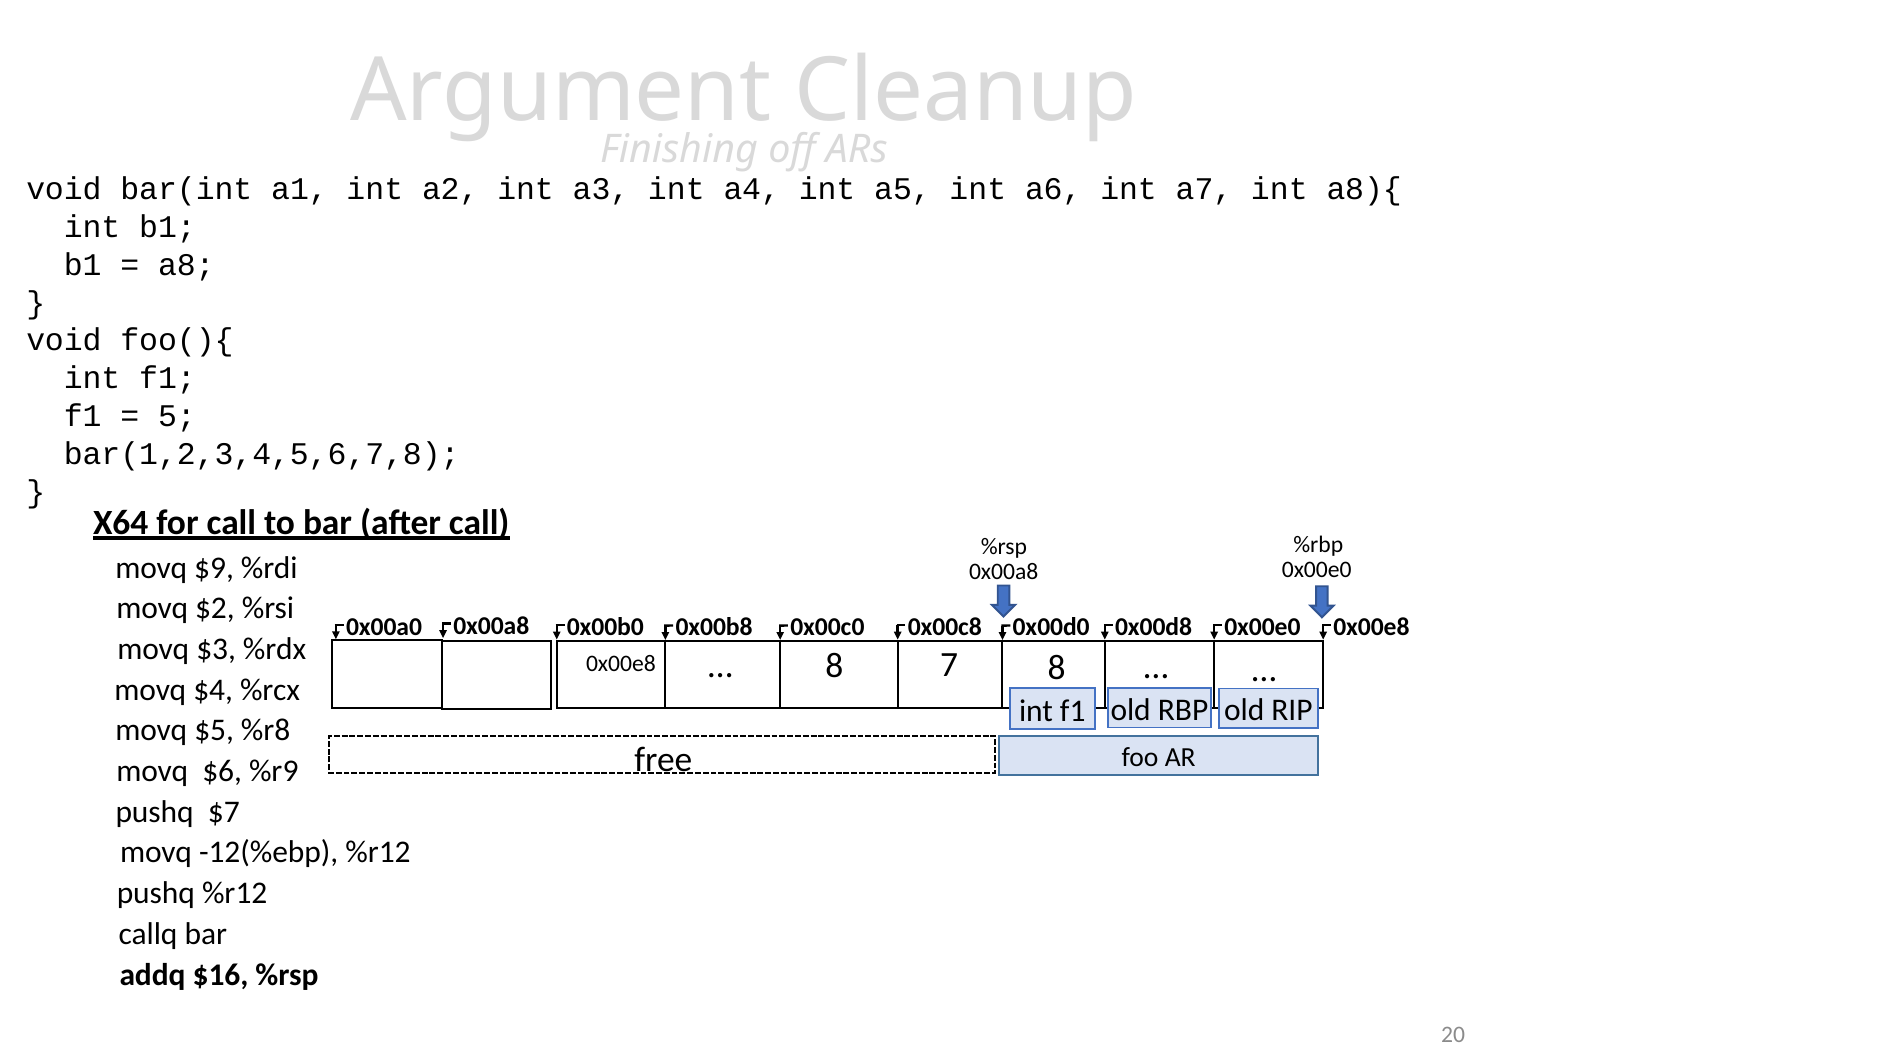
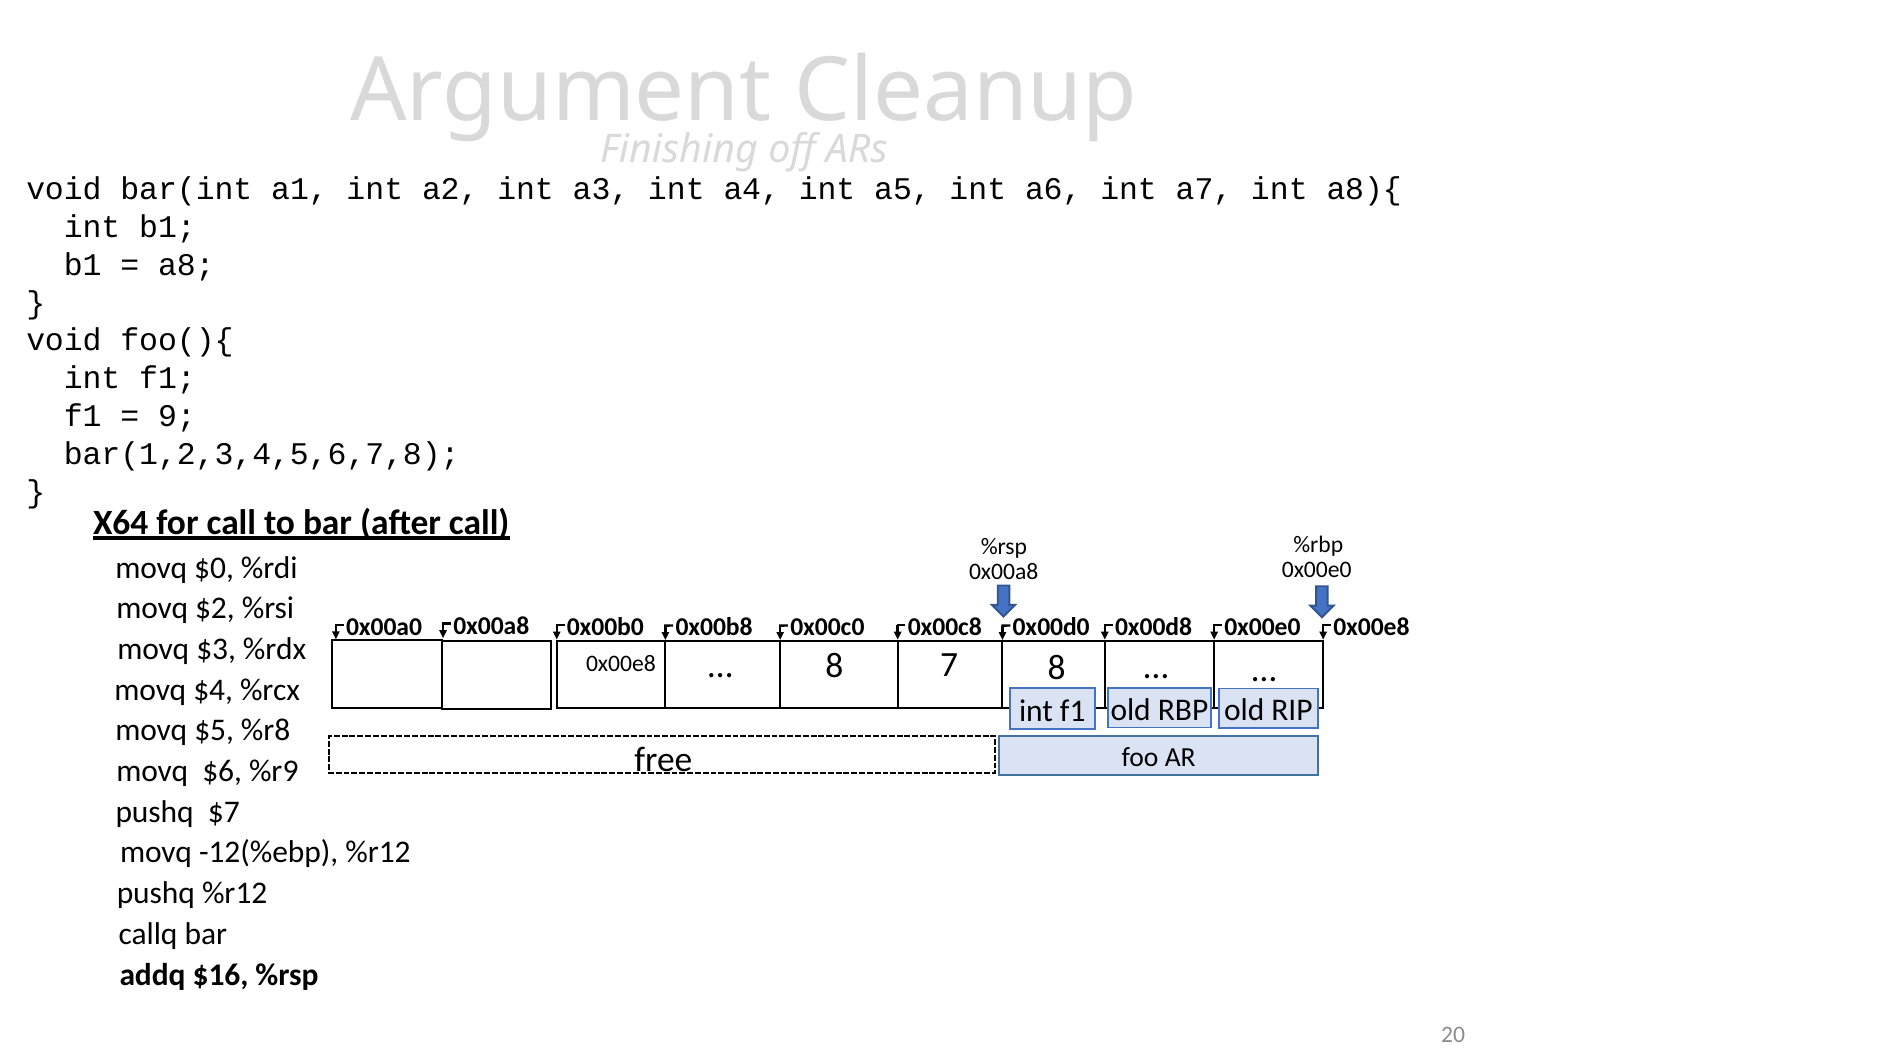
5: 5 -> 9
$9: $9 -> $0
